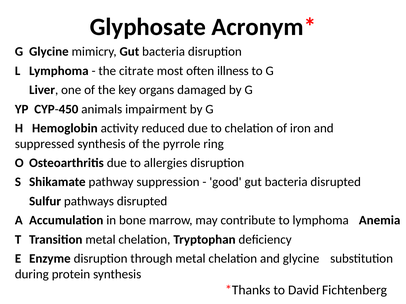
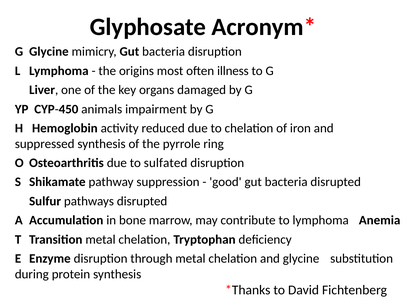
citrate: citrate -> origins
allergies: allergies -> sulfated
